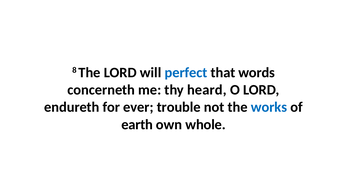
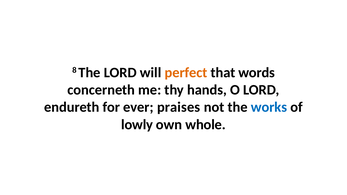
perfect colour: blue -> orange
heard: heard -> hands
trouble: trouble -> praises
earth: earth -> lowly
